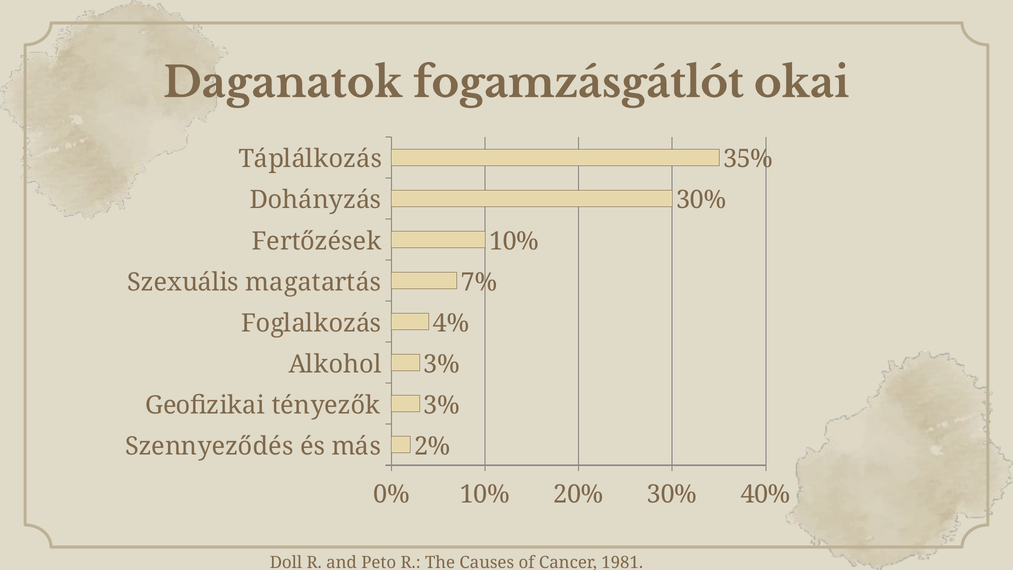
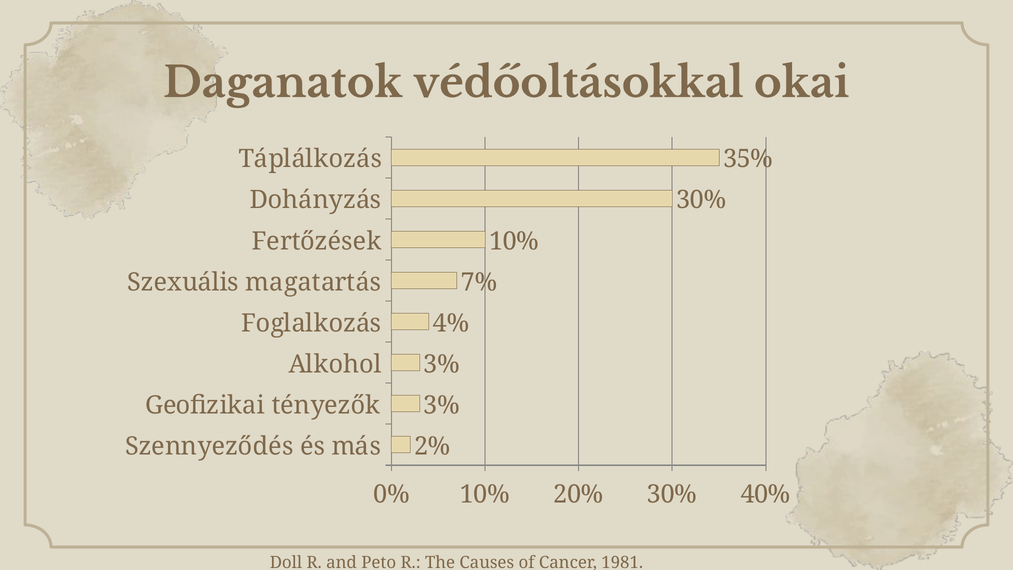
fogamzásgátlót: fogamzásgátlót -> védőoltásokkal
